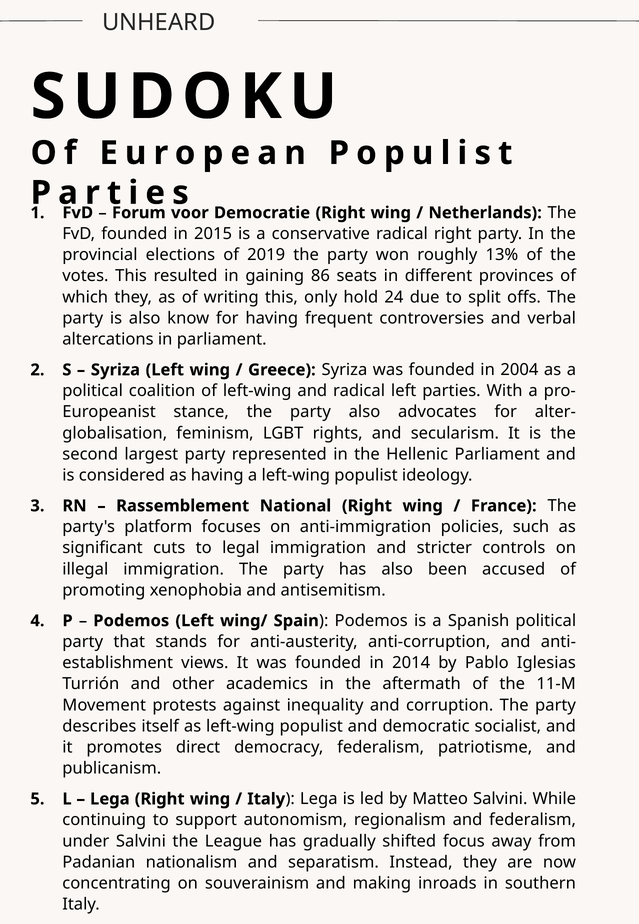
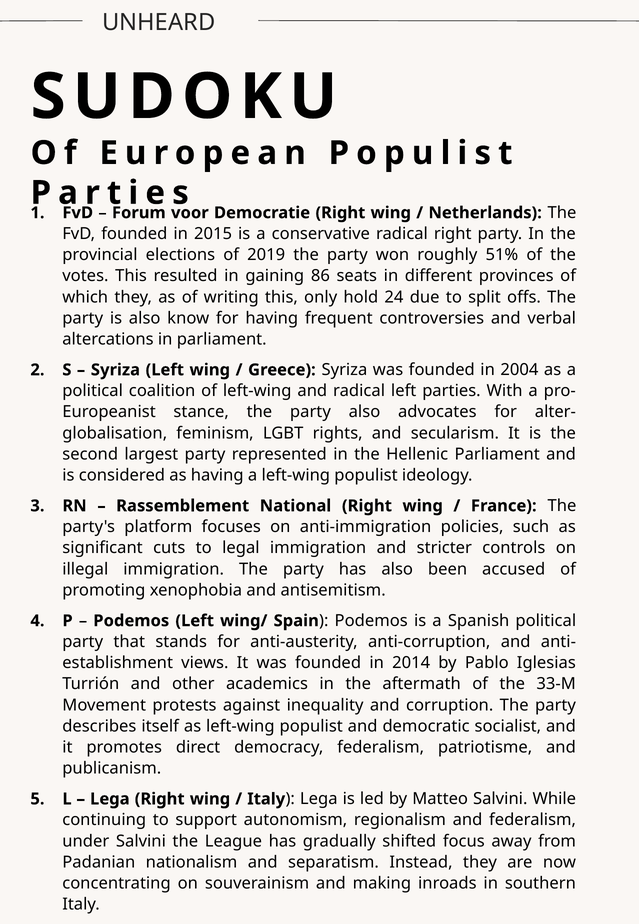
13%: 13% -> 51%
11-M: 11-M -> 33-M
